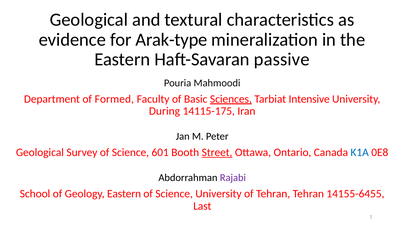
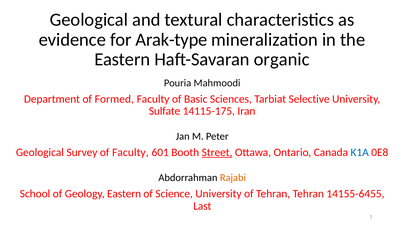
passive: passive -> organic
Sciences underline: present -> none
Intensive: Intensive -> Selective
During: During -> Sulfate
Survey of Science: Science -> Faculty
Rajabi colour: purple -> orange
